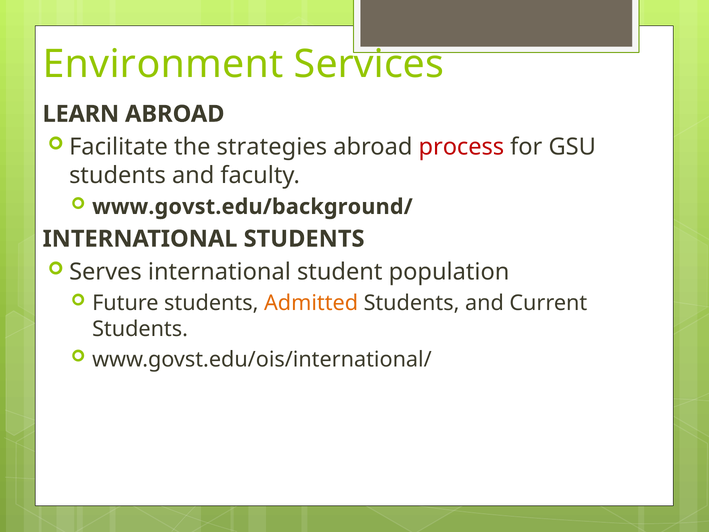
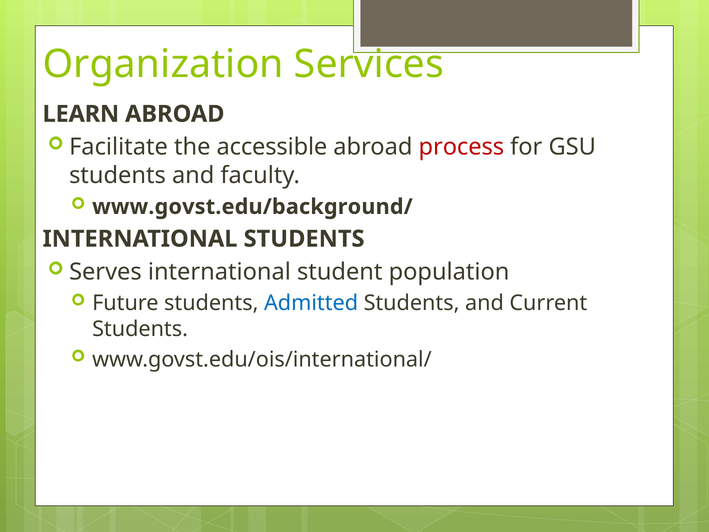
Environment: Environment -> Organization
strategies: strategies -> accessible
Admitted colour: orange -> blue
